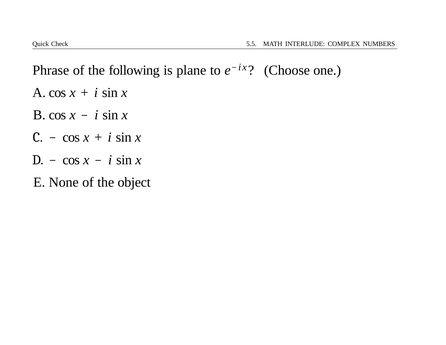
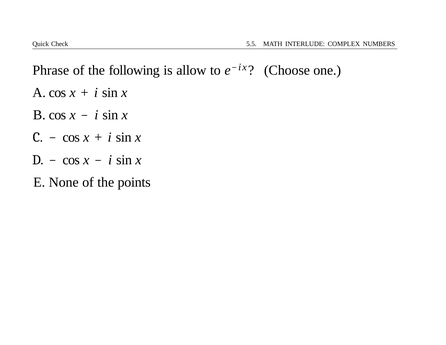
plane: plane -> allow
object: object -> points
